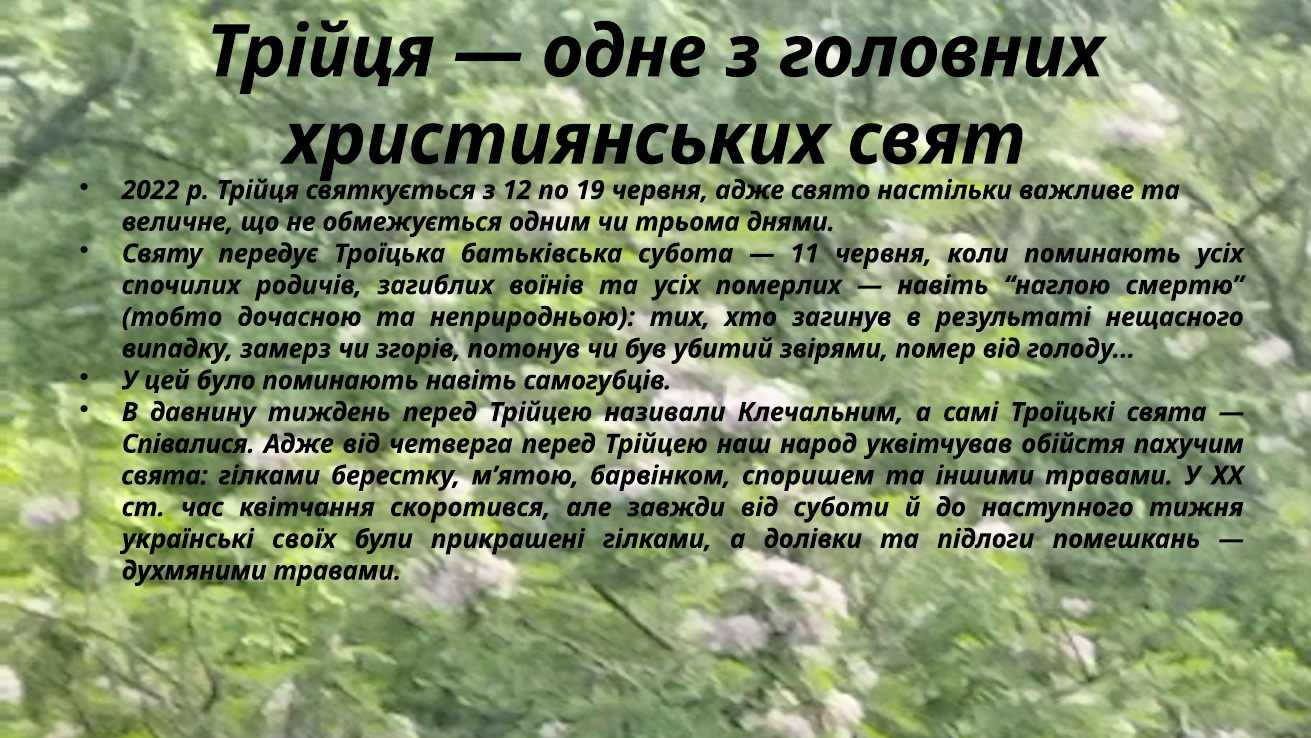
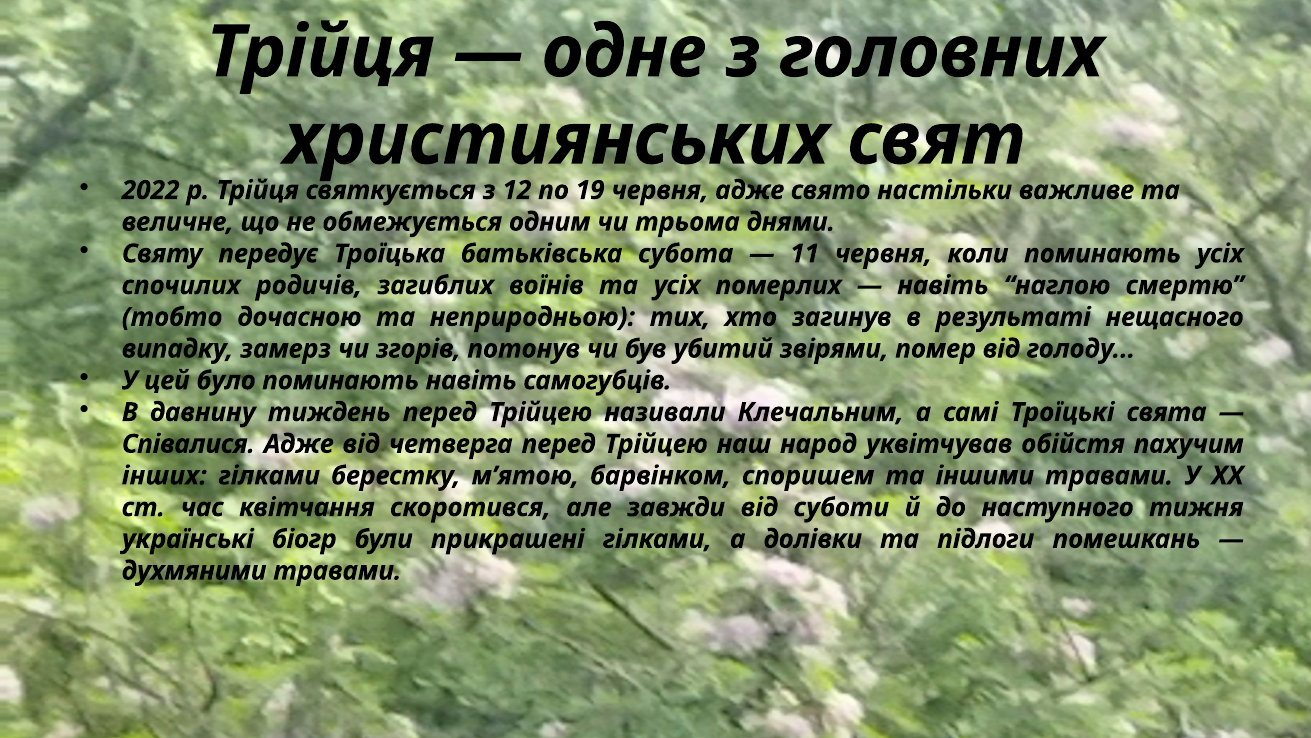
свята at (165, 475): свята -> інших
своїх: своїх -> біогр
